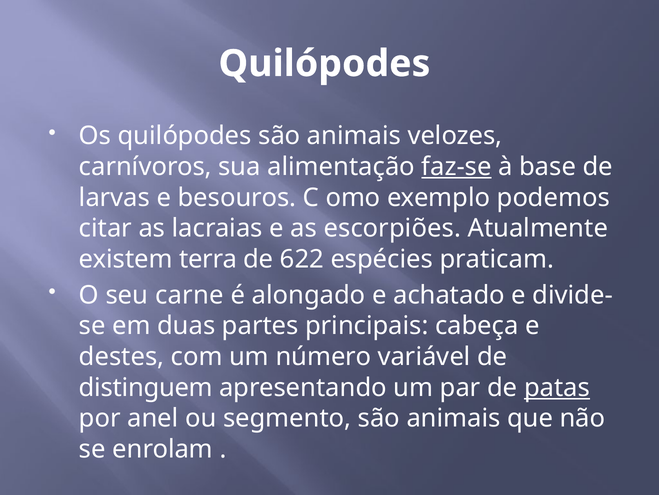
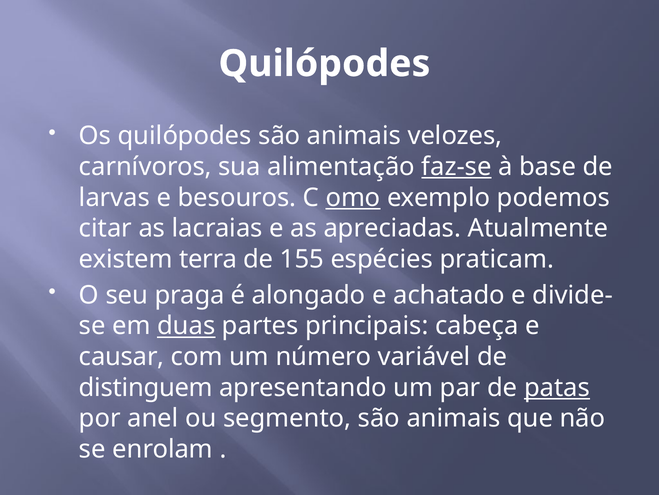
omo underline: none -> present
escorpiões: escorpiões -> apreciadas
622: 622 -> 155
carne: carne -> praga
duas underline: none -> present
destes: destes -> causar
